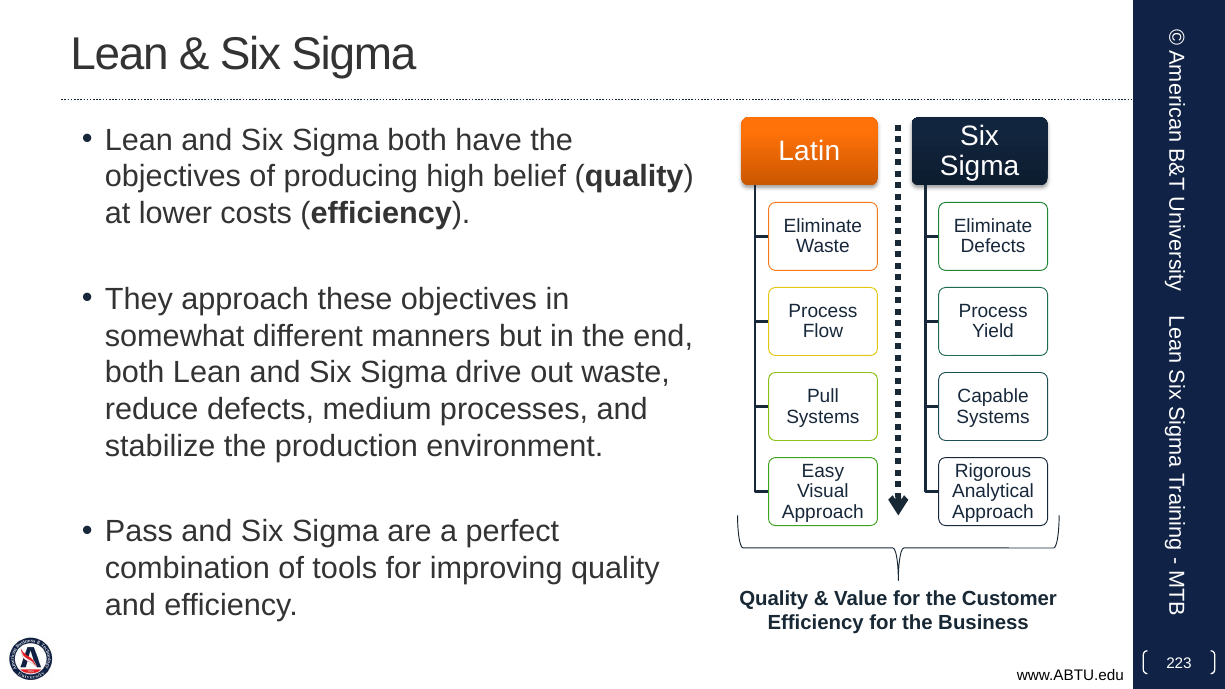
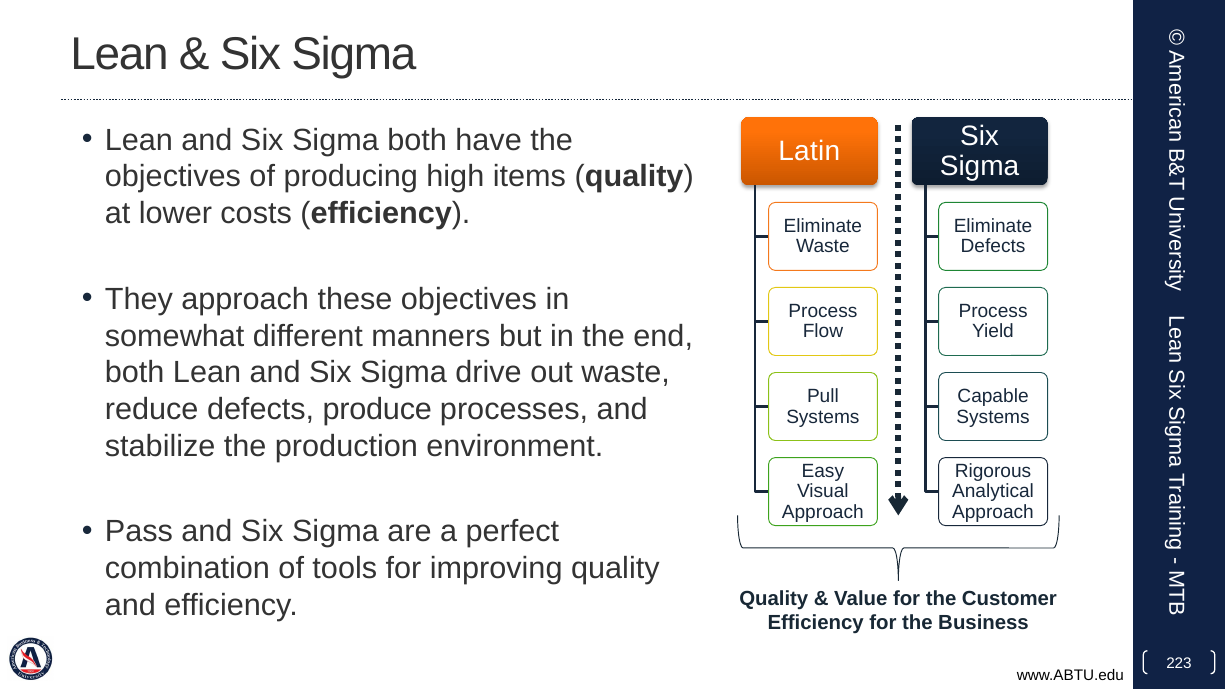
belief: belief -> items
medium: medium -> produce
